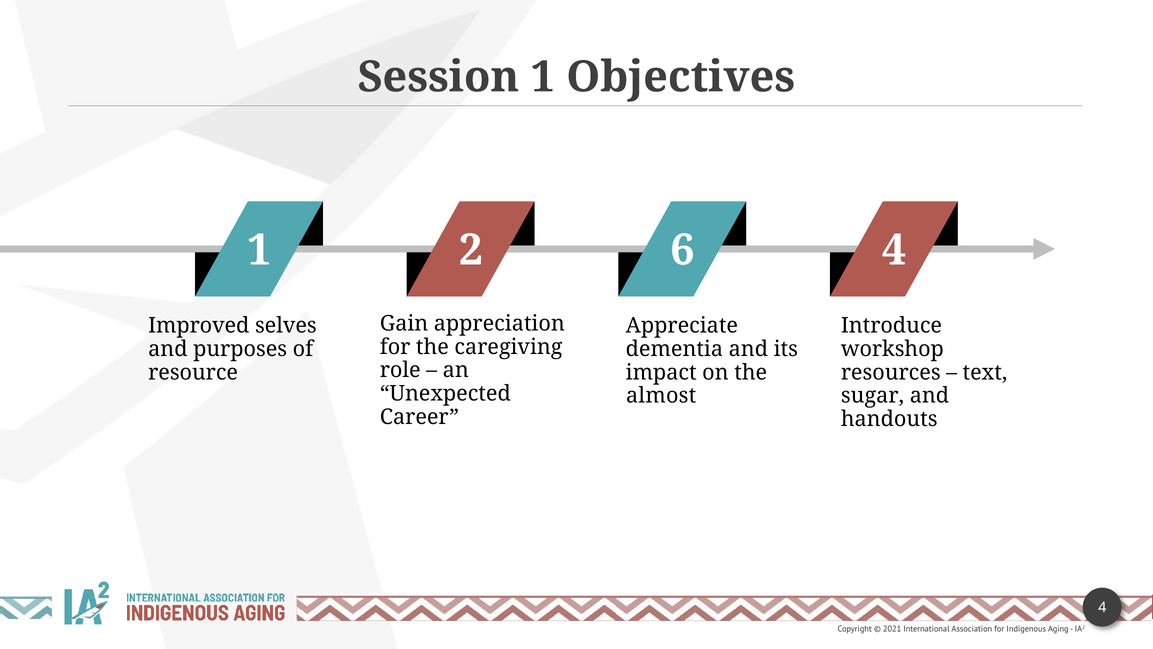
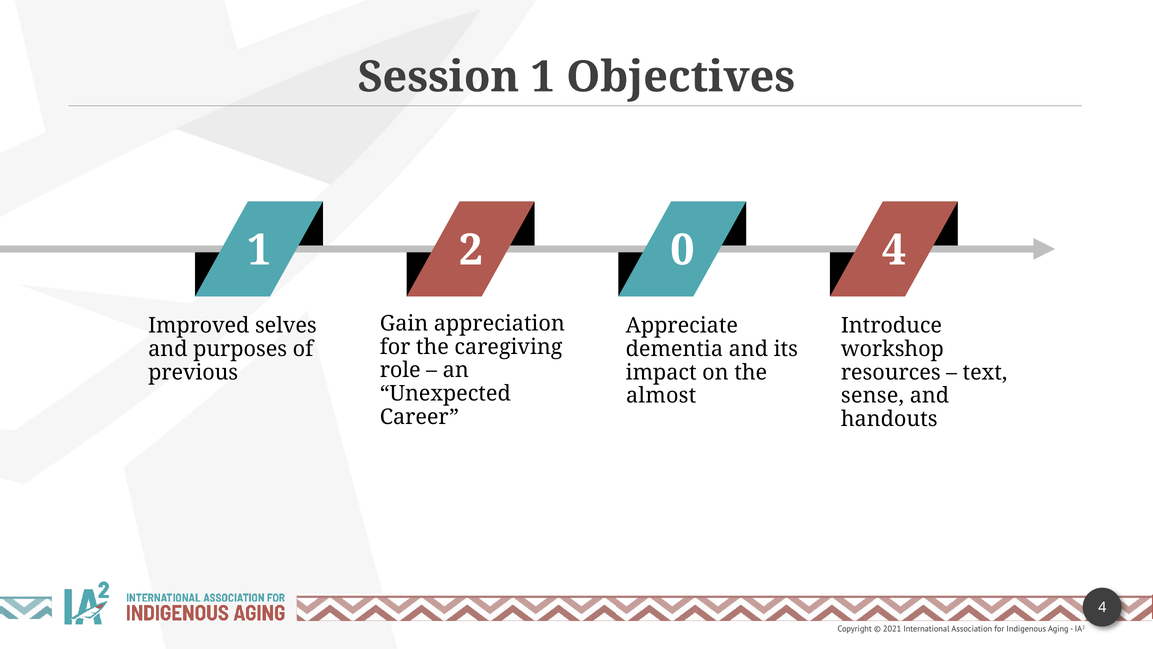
6: 6 -> 0
resource: resource -> previous
sugar: sugar -> sense
